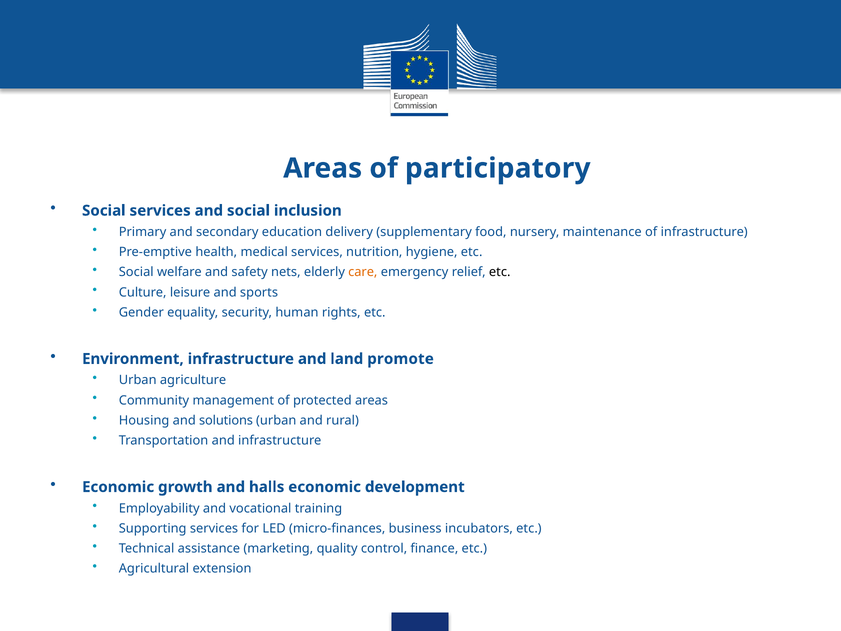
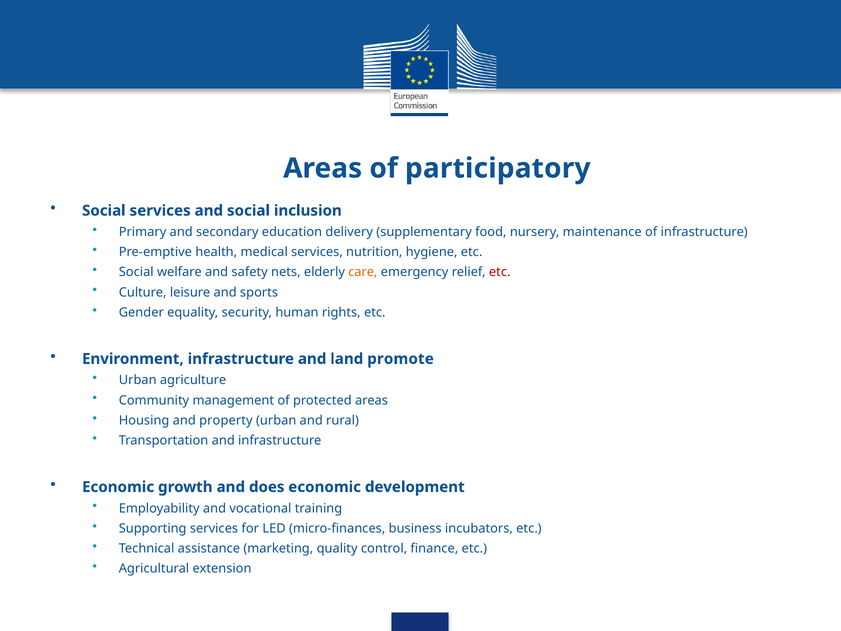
etc at (500, 272) colour: black -> red
solutions: solutions -> property
halls: halls -> does
